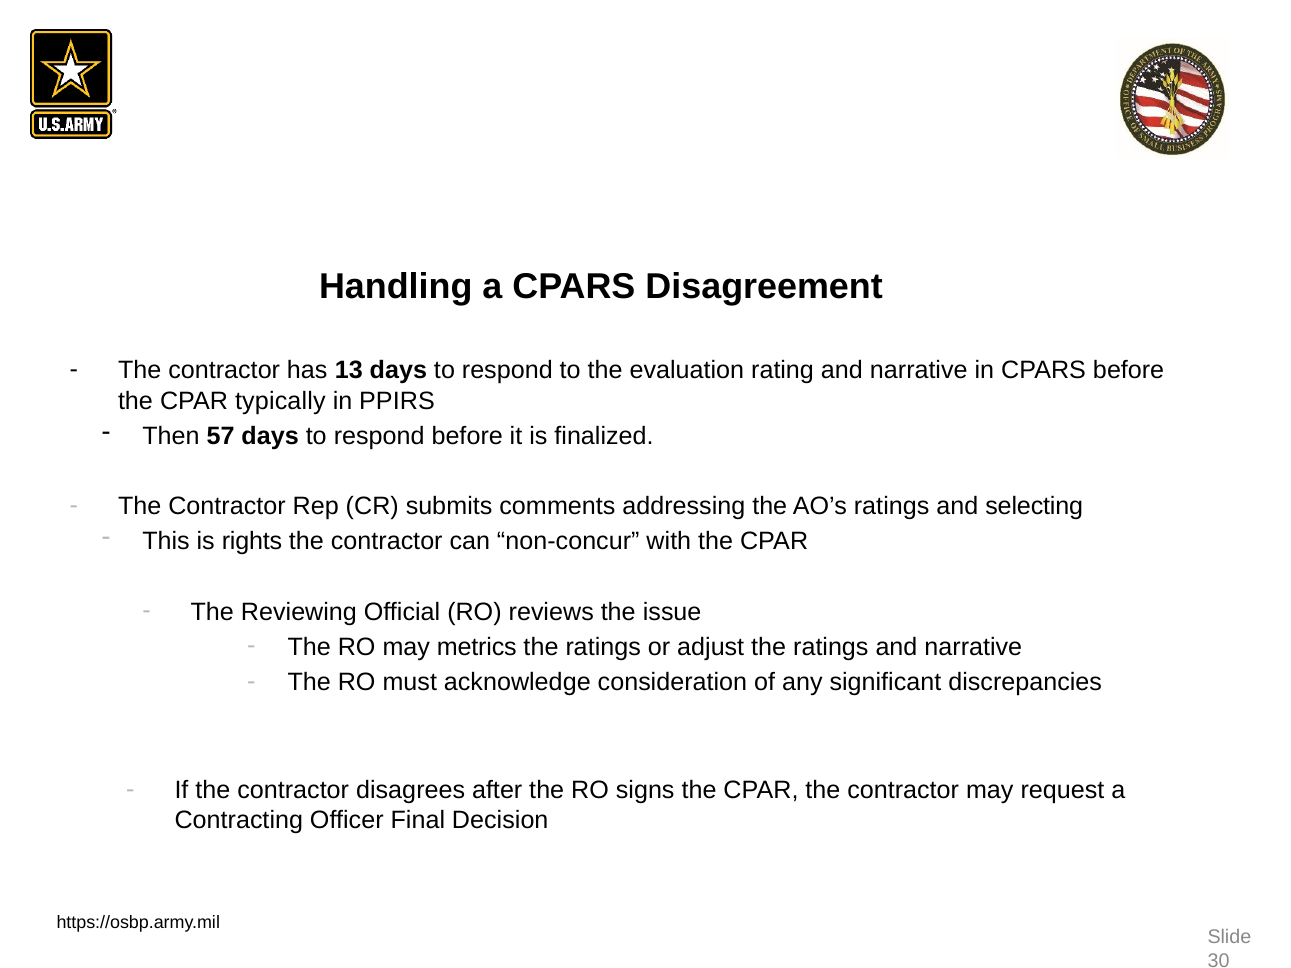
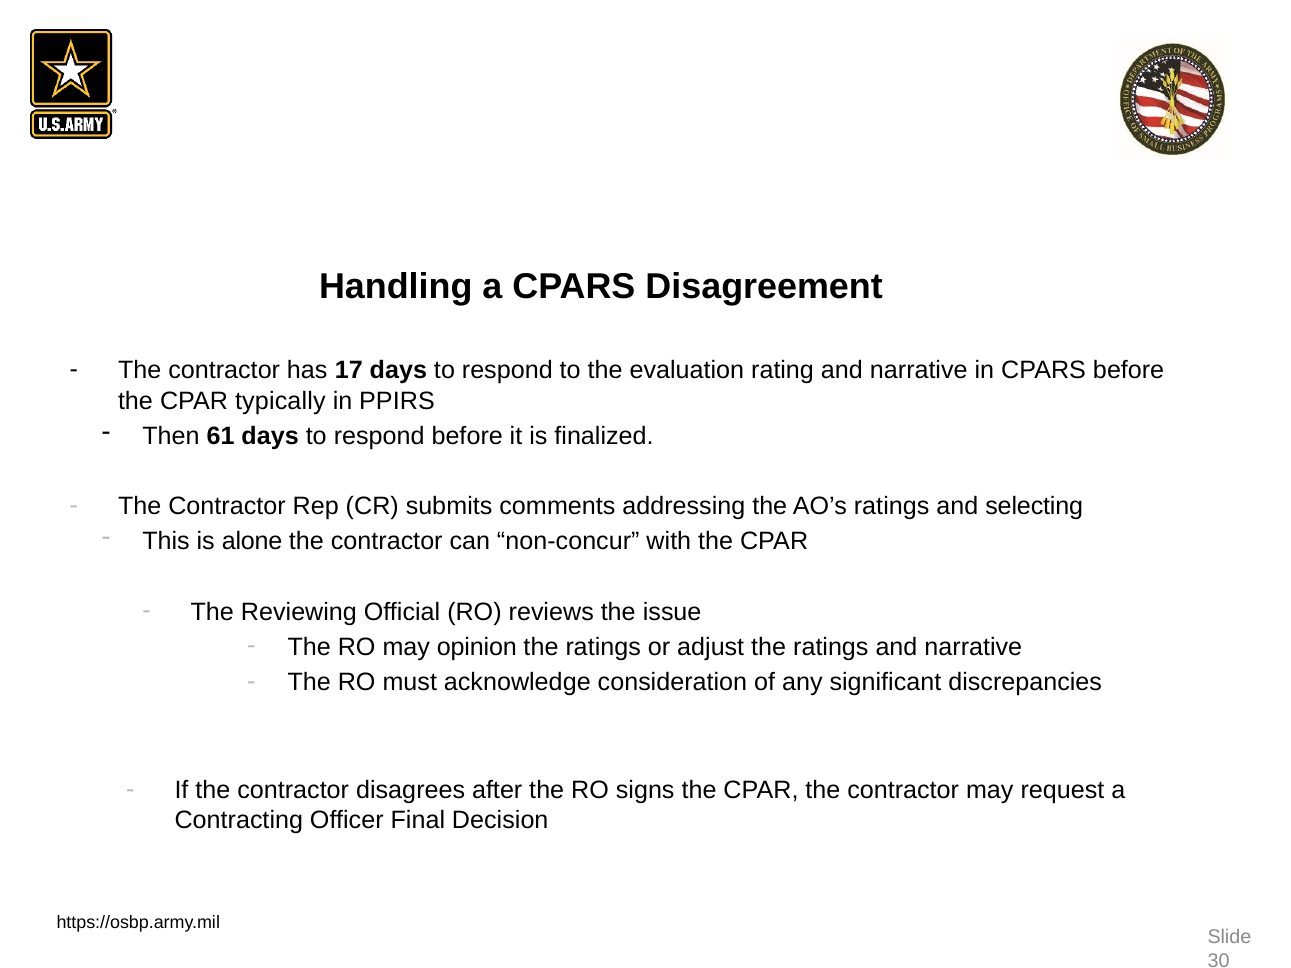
13: 13 -> 17
57: 57 -> 61
rights: rights -> alone
metrics: metrics -> opinion
